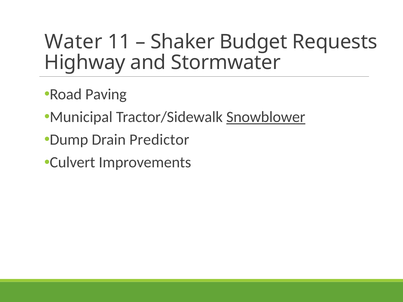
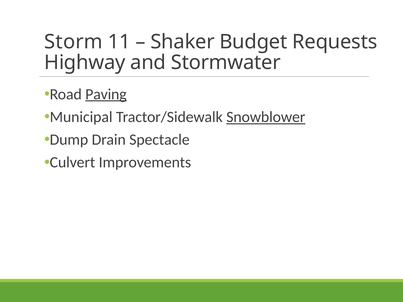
Water: Water -> Storm
Paving underline: none -> present
Predictor: Predictor -> Spectacle
